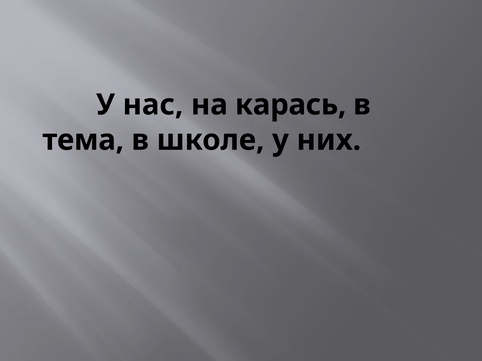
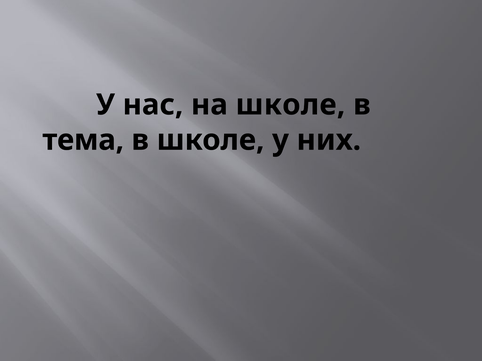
на карась: карась -> школе
